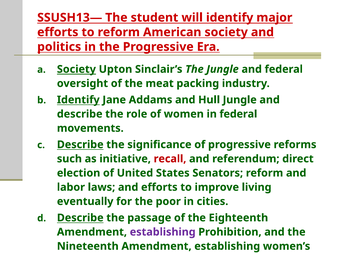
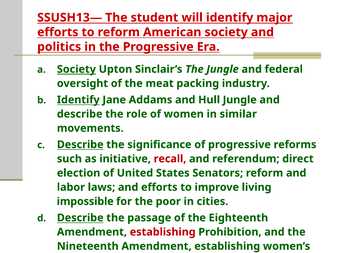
in federal: federal -> similar
eventually: eventually -> impossible
establishing at (163, 232) colour: purple -> red
